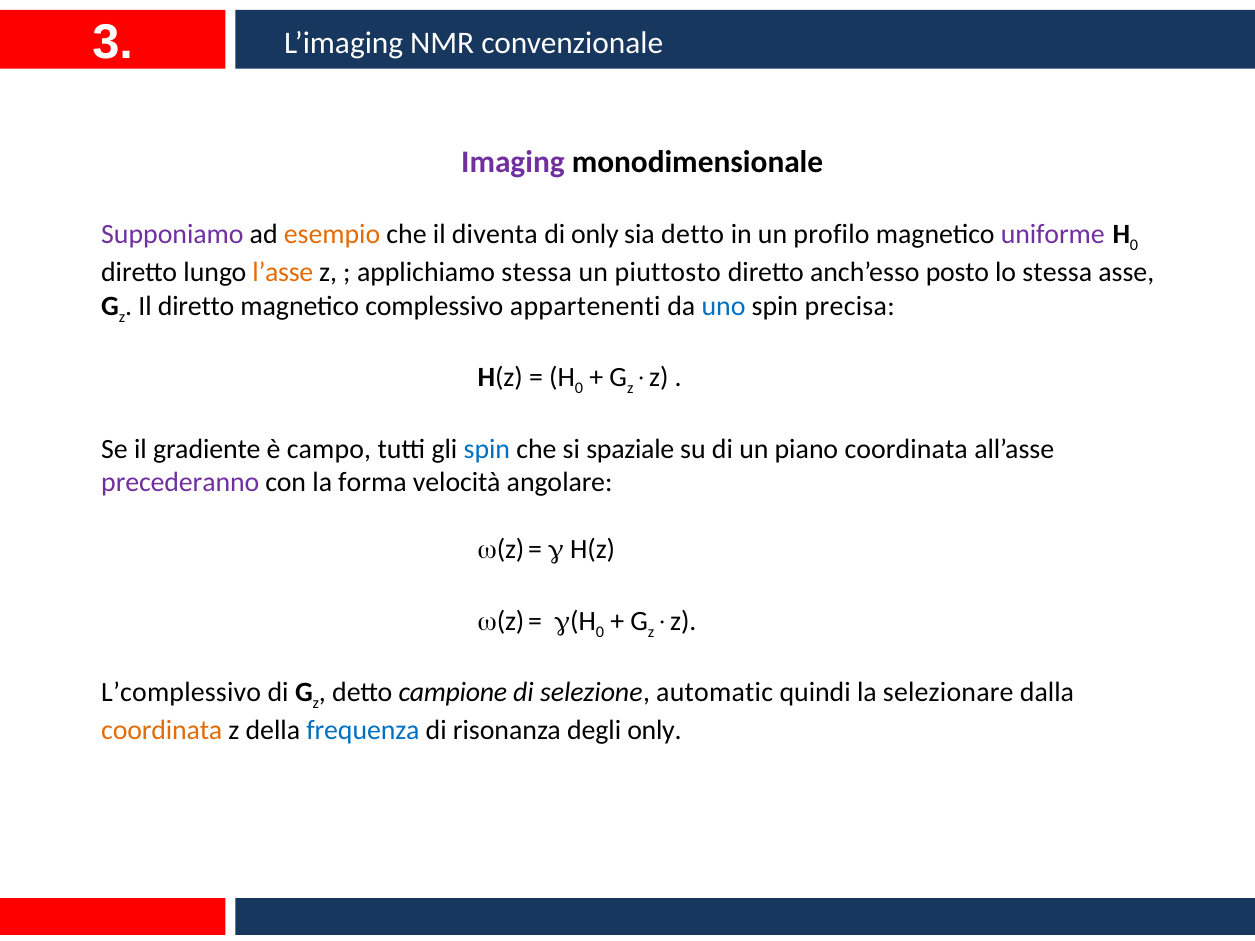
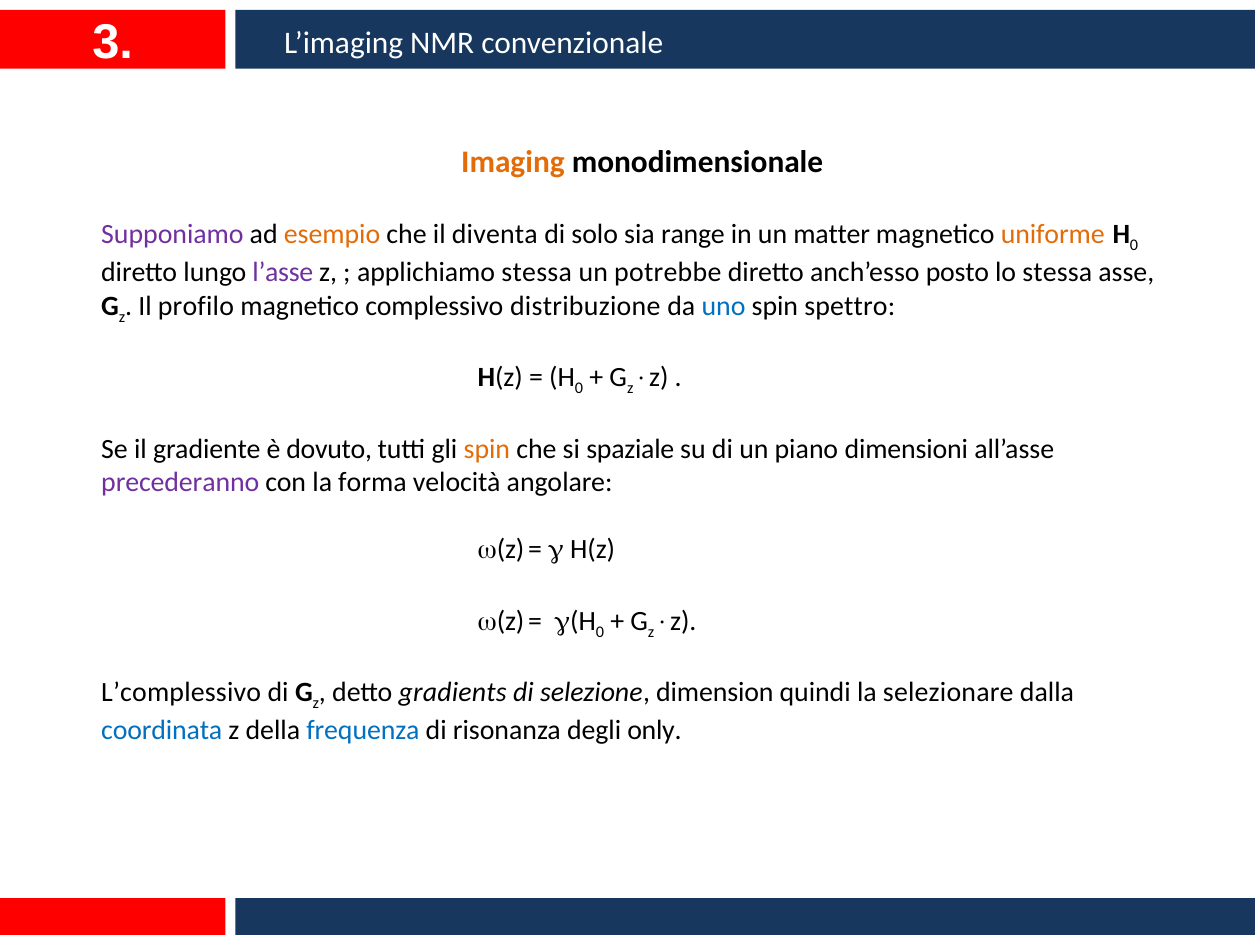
Imaging colour: purple -> orange
di only: only -> solo
sia detto: detto -> range
profilo: profilo -> matter
uniforme colour: purple -> orange
l’asse colour: orange -> purple
piuttosto: piuttosto -> potrebbe
Il diretto: diretto -> profilo
appartenenti: appartenenti -> distribuzione
precisa: precisa -> spettro
campo: campo -> dovuto
spin at (487, 449) colour: blue -> orange
piano coordinata: coordinata -> dimensioni
campione: campione -> gradients
automatic: automatic -> dimension
coordinata at (162, 731) colour: orange -> blue
